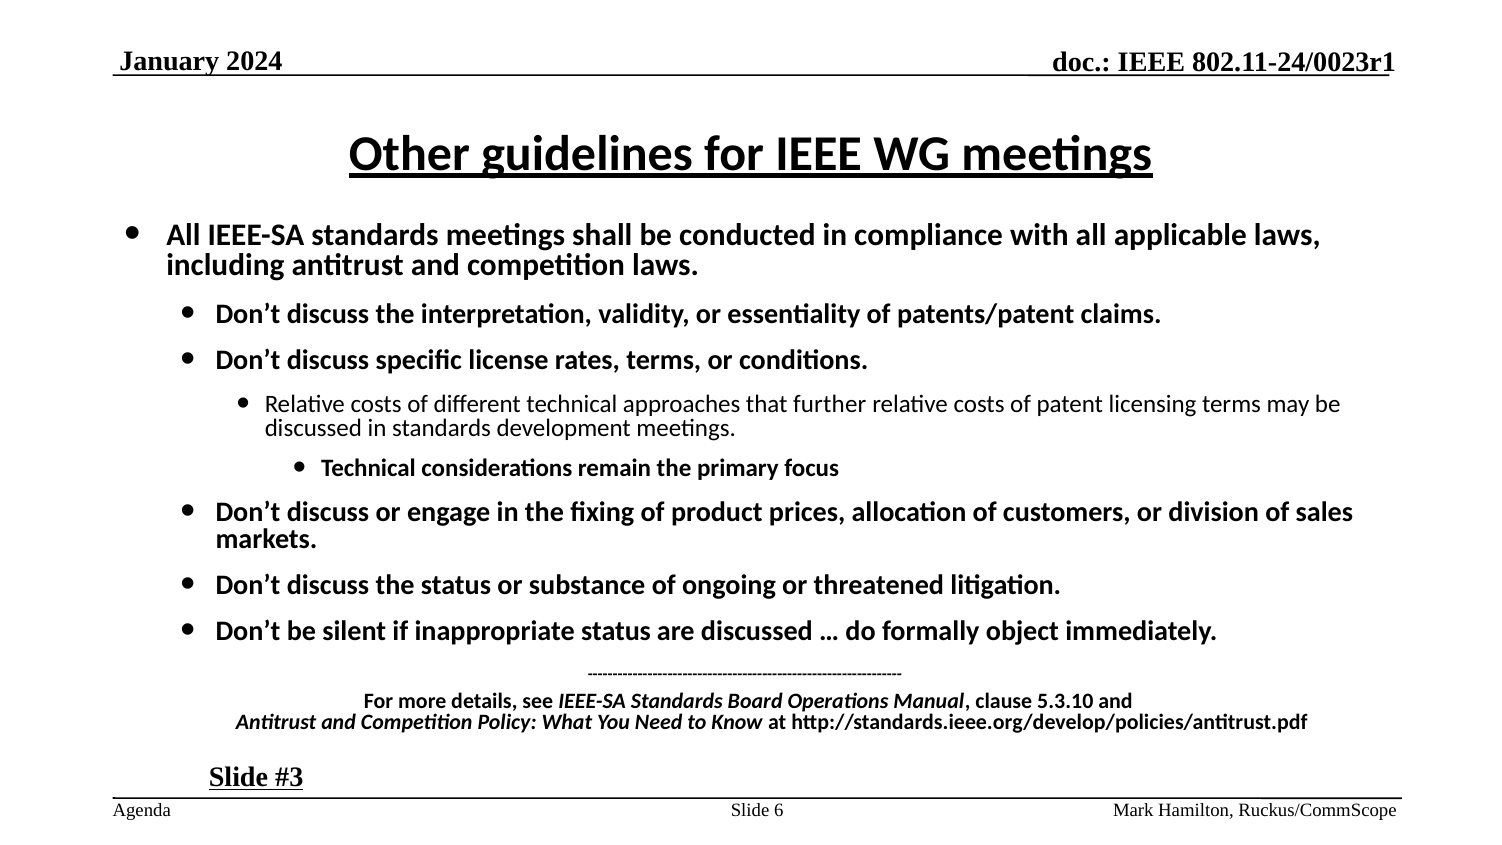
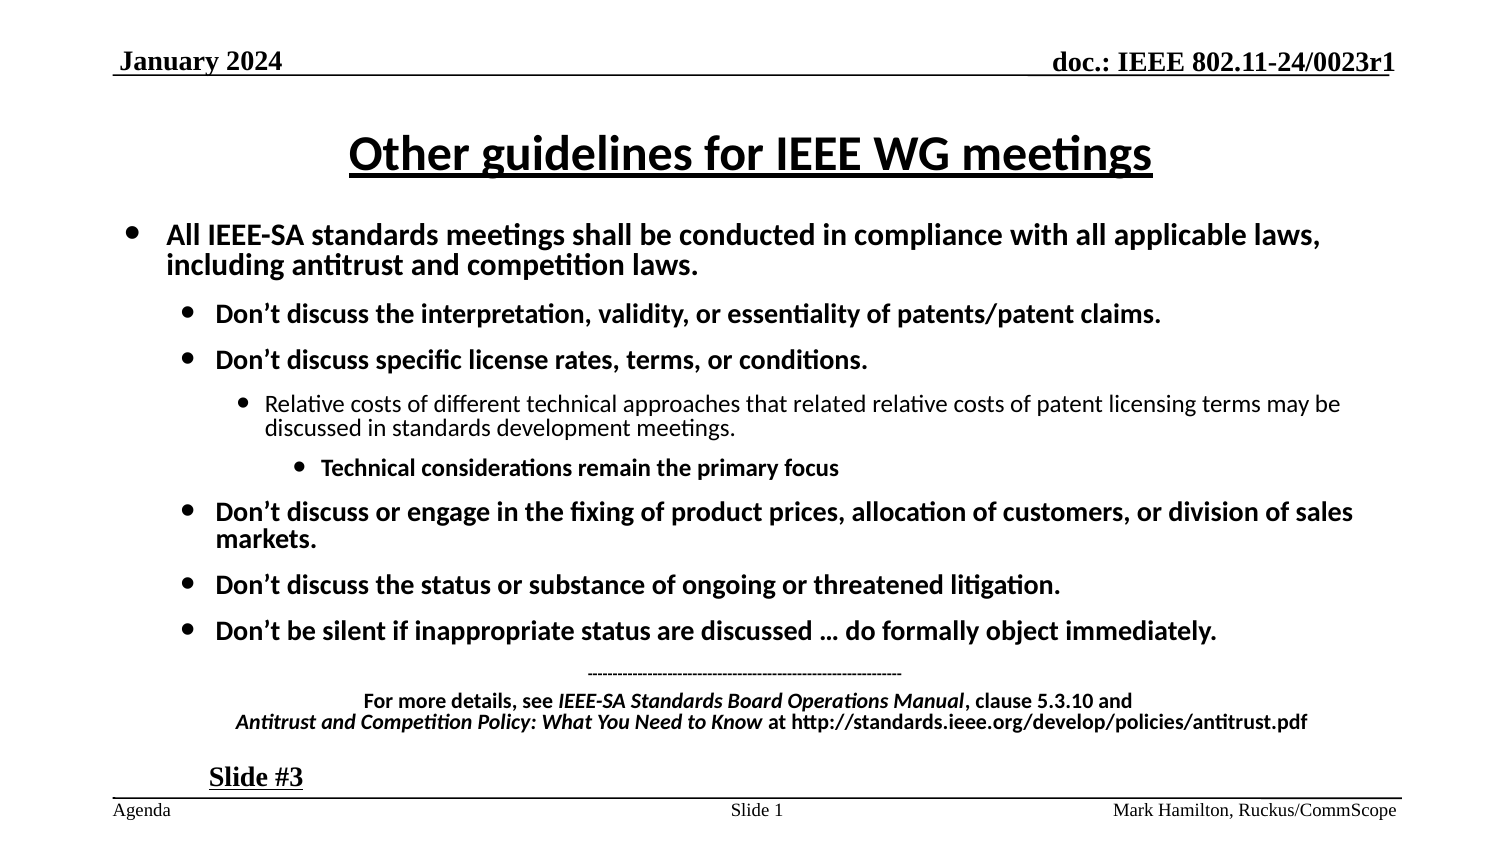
further: further -> related
6: 6 -> 1
